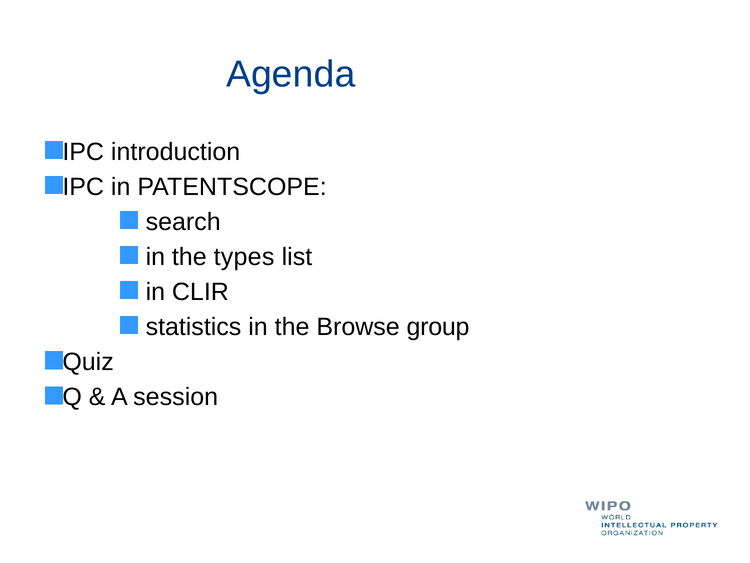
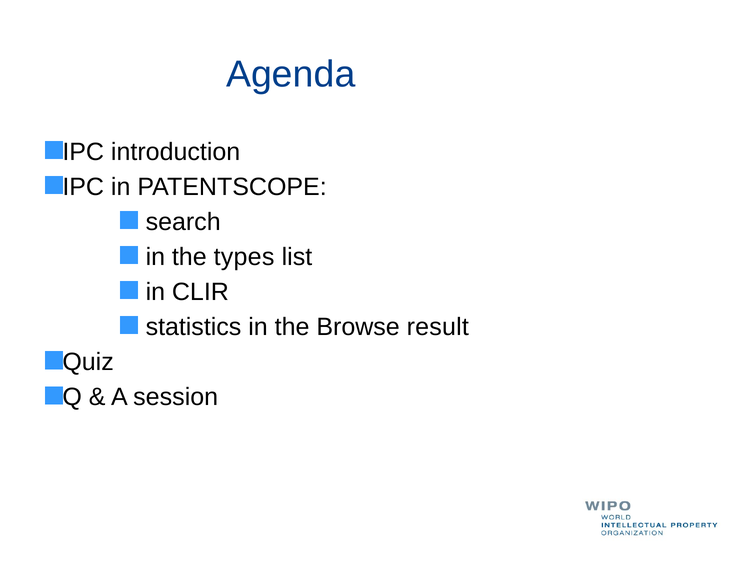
group: group -> result
